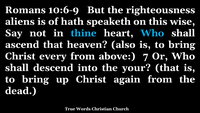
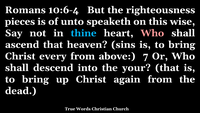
10:6-9: 10:6-9 -> 10:6-4
aliens: aliens -> pieces
hath: hath -> unto
Who at (152, 33) colour: light blue -> pink
also: also -> sins
